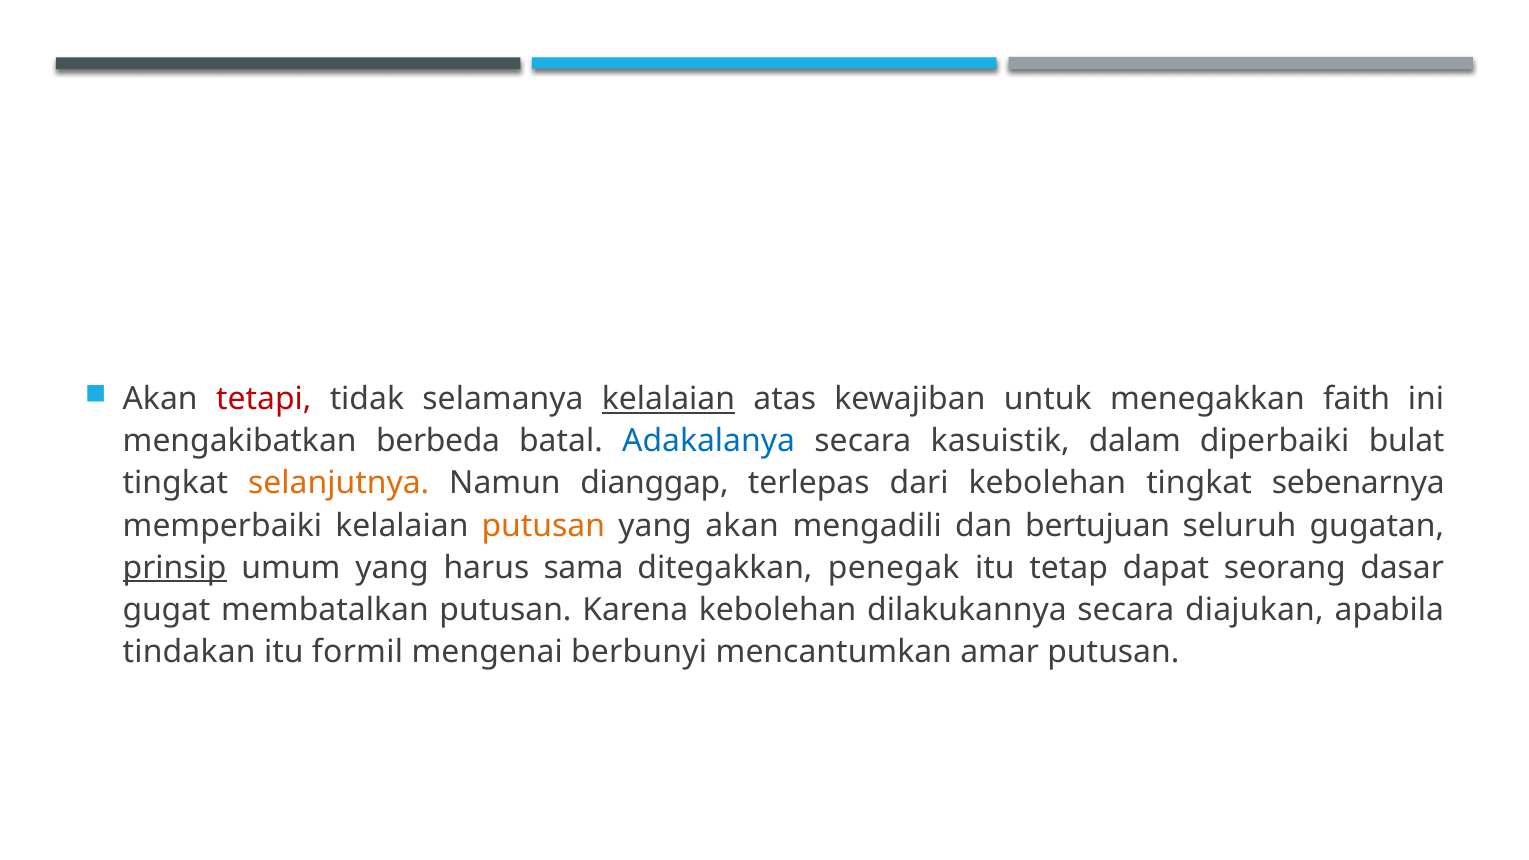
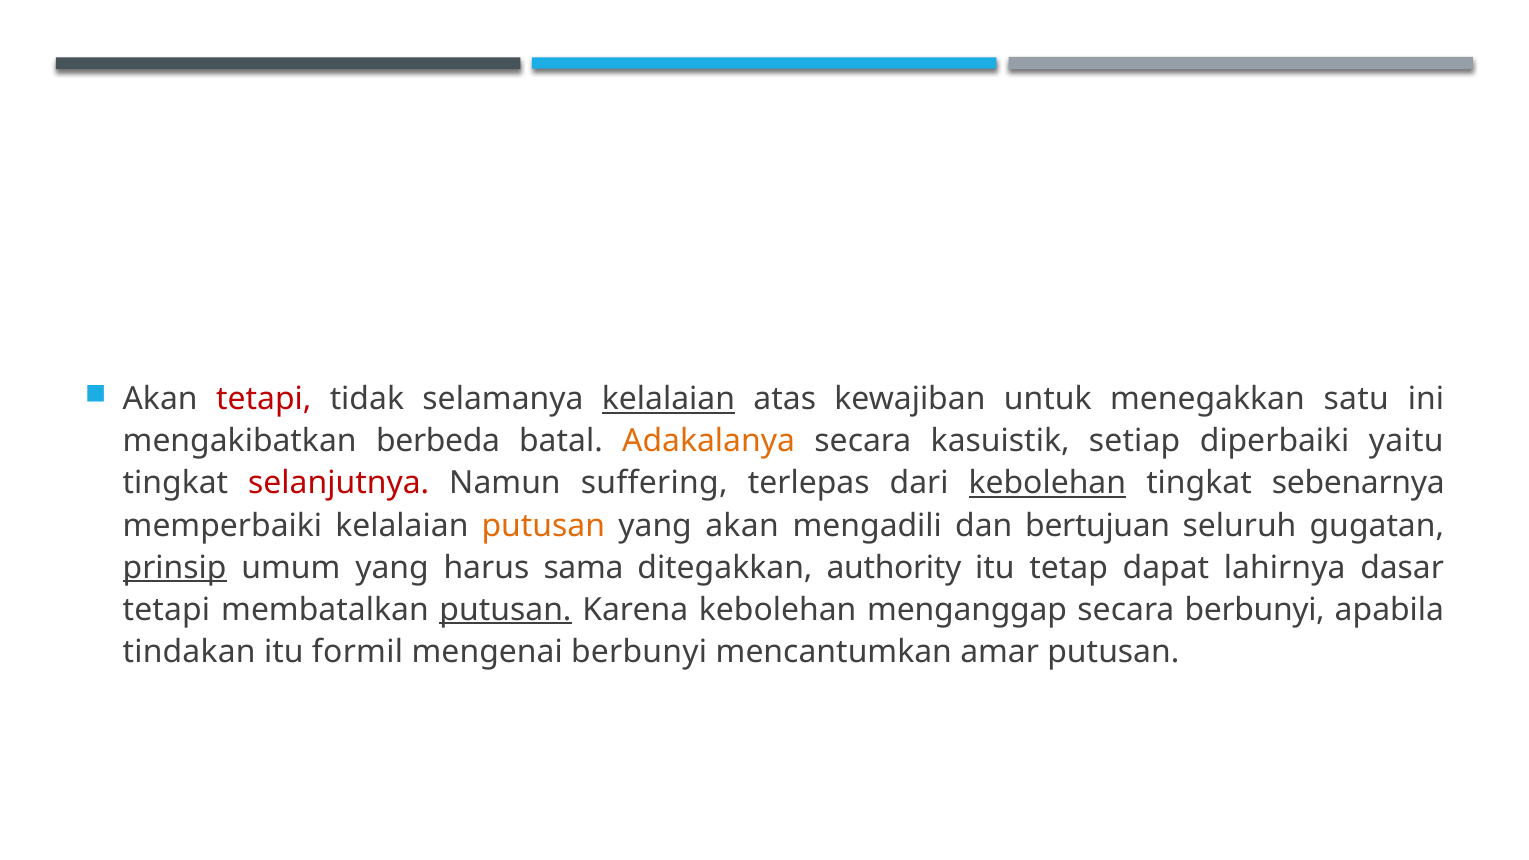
faith: faith -> satu
Adakalanya colour: blue -> orange
dalam: dalam -> setiap
bulat: bulat -> yaitu
selanjutnya colour: orange -> red
dianggap: dianggap -> suffering
kebolehan at (1047, 483) underline: none -> present
penegak: penegak -> authority
seorang: seorang -> lahirnya
gugat at (167, 610): gugat -> tetapi
putusan at (505, 610) underline: none -> present
dilakukannya: dilakukannya -> menganggap
secara diajukan: diajukan -> berbunyi
